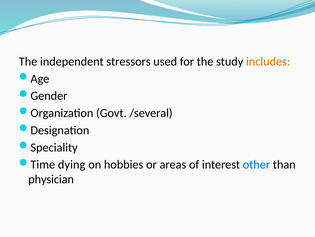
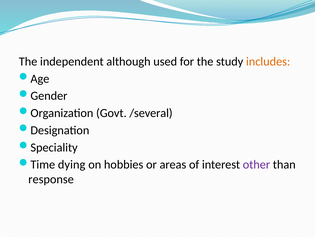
stressors: stressors -> although
other colour: blue -> purple
physician: physician -> response
